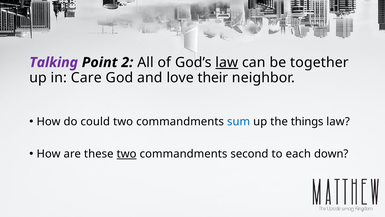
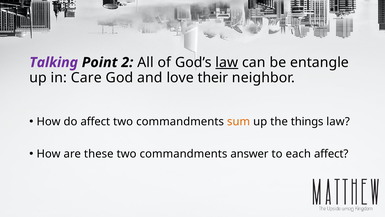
together: together -> entangle
do could: could -> affect
sum colour: blue -> orange
two at (127, 154) underline: present -> none
second: second -> answer
each down: down -> affect
